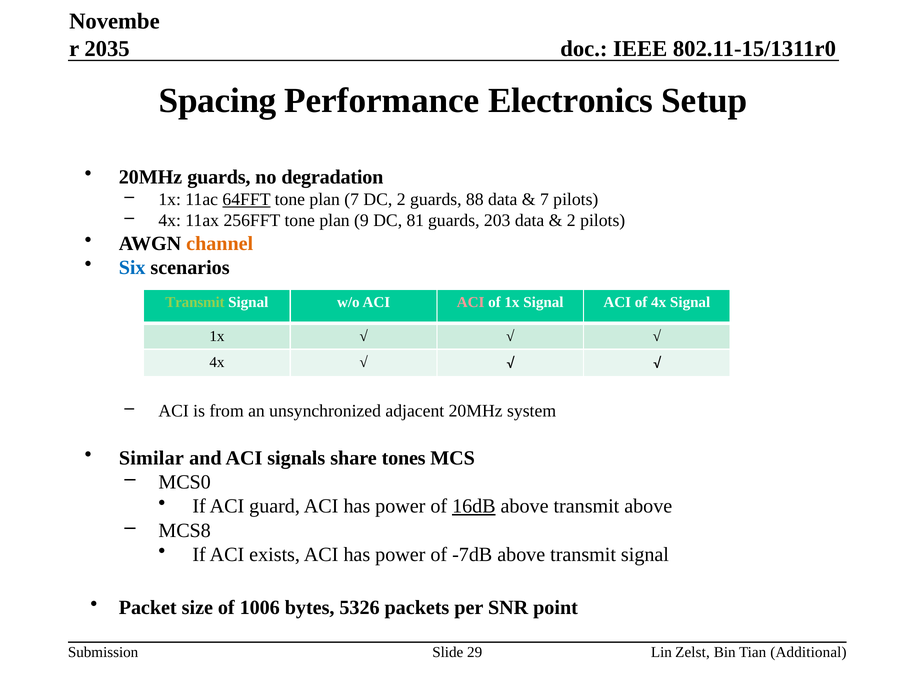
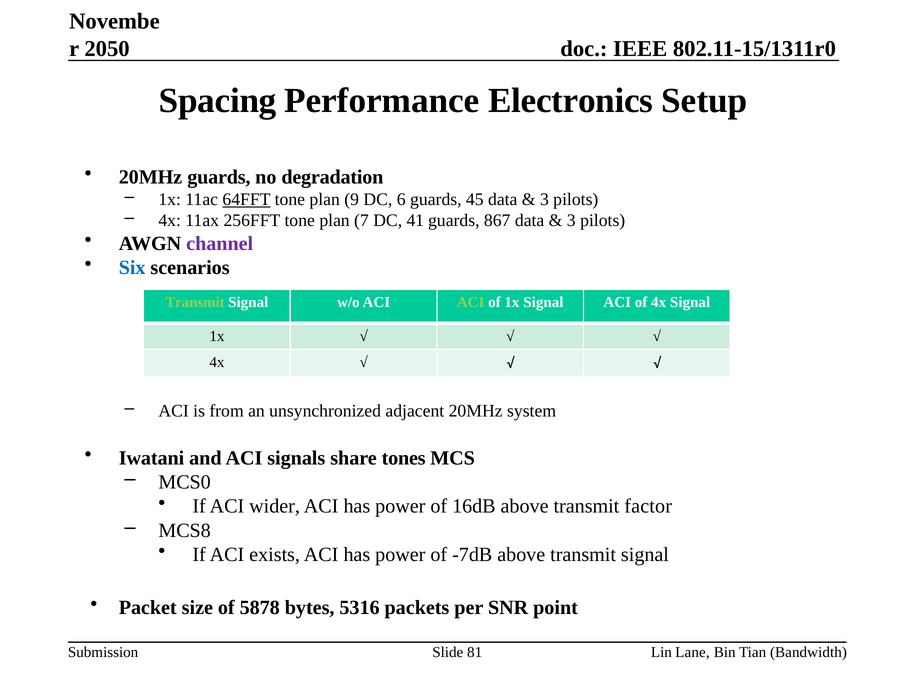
2035: 2035 -> 2050
plan 7: 7 -> 9
DC 2: 2 -> 6
88: 88 -> 45
7 at (544, 199): 7 -> 3
9: 9 -> 7
81: 81 -> 41
203: 203 -> 867
2 at (571, 221): 2 -> 3
channel colour: orange -> purple
ACI at (471, 303) colour: pink -> light green
Similar: Similar -> Iwatani
guard: guard -> wider
16dB underline: present -> none
transmit above: above -> factor
1006: 1006 -> 5878
5326: 5326 -> 5316
29: 29 -> 81
Zelst: Zelst -> Lane
Additional: Additional -> Bandwidth
